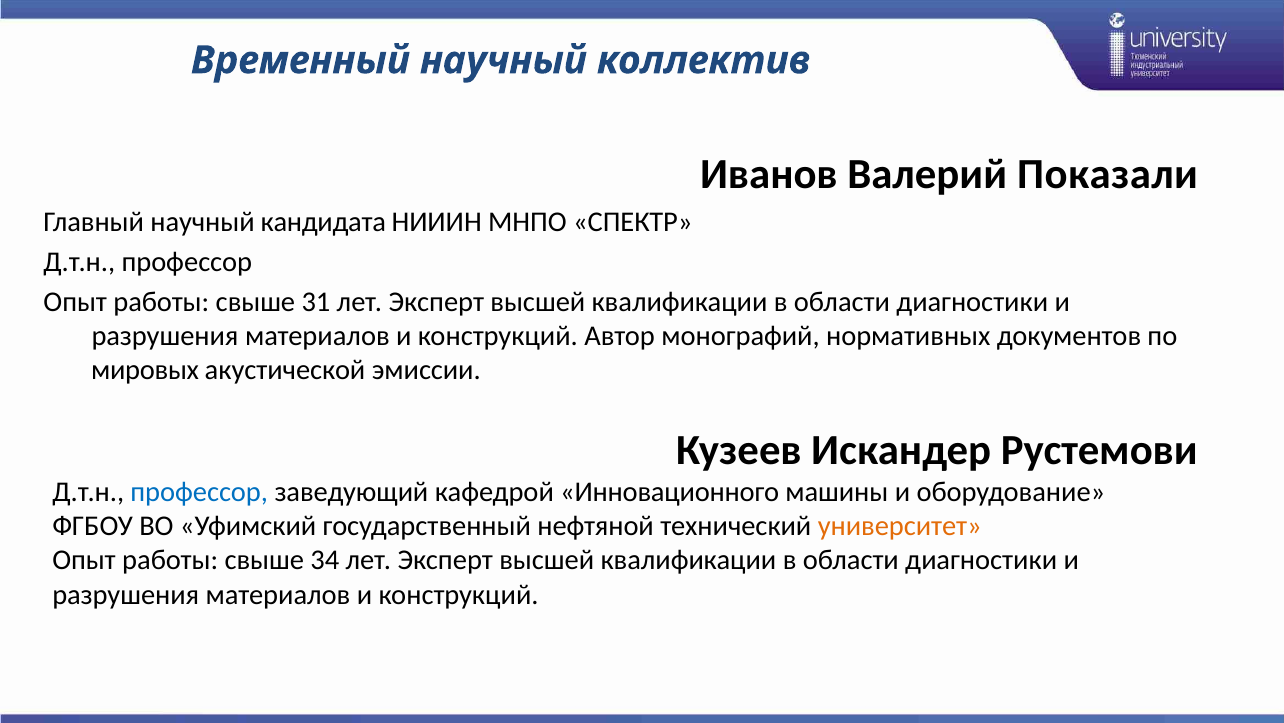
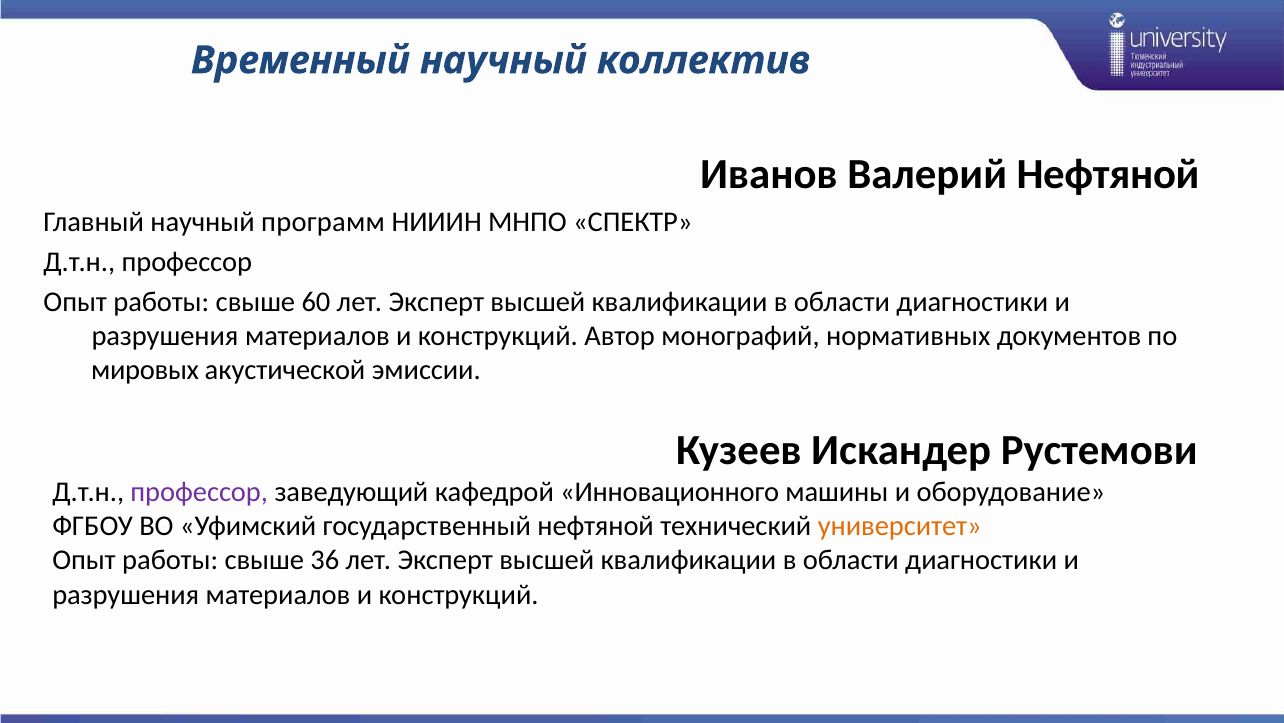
Валерий Показали: Показали -> Нефтяной
кандидата: кандидата -> программ
31: 31 -> 60
профессор at (199, 491) colour: blue -> purple
34: 34 -> 36
